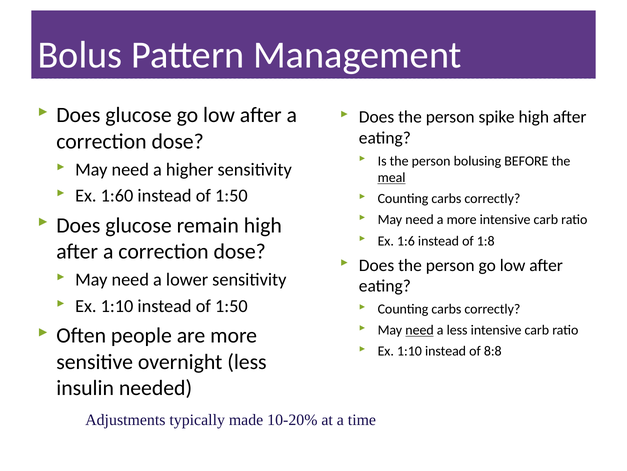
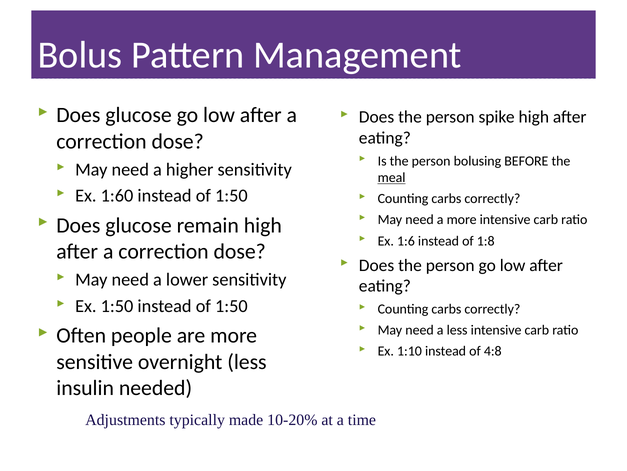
1:10 at (117, 306): 1:10 -> 1:50
need at (420, 330) underline: present -> none
8:8: 8:8 -> 4:8
